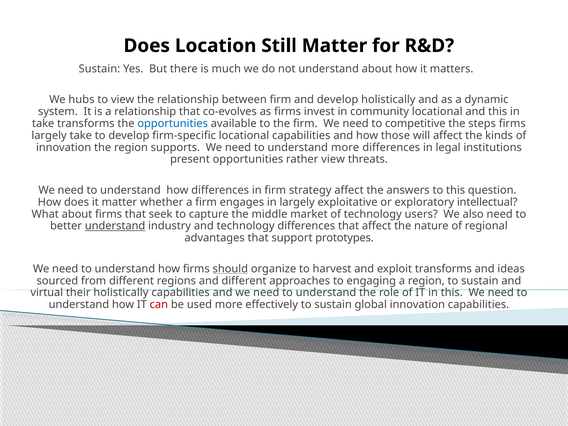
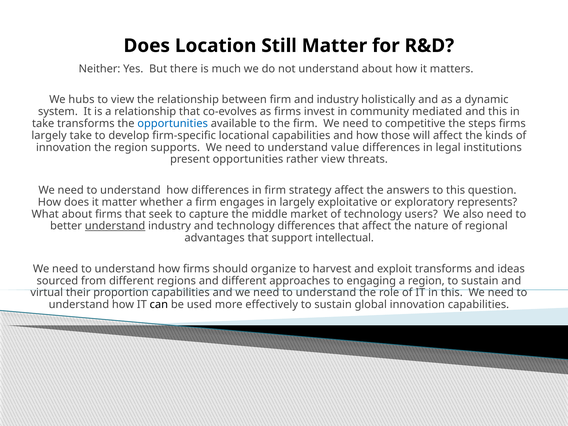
Sustain at (99, 69): Sustain -> Neither
and develop: develop -> industry
community locational: locational -> mediated
understand more: more -> value
intellectual: intellectual -> represents
prototypes: prototypes -> intellectual
should underline: present -> none
their holistically: holistically -> proportion
can colour: red -> black
